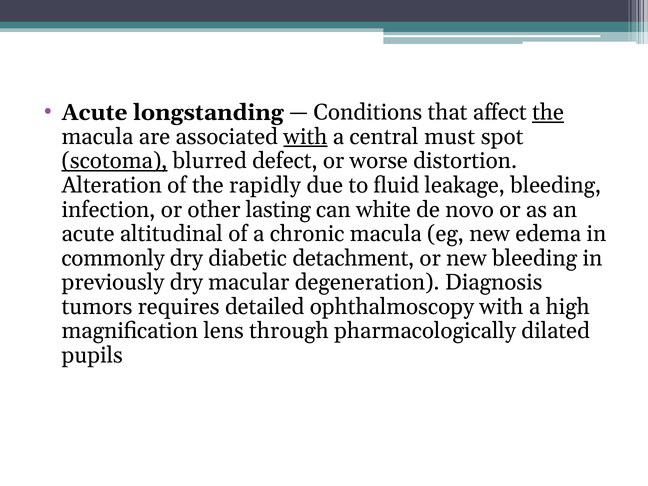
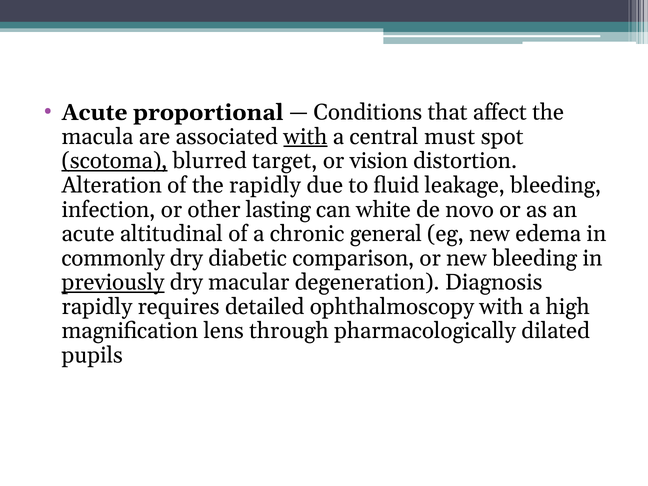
longstanding: longstanding -> proportional
the at (548, 112) underline: present -> none
defect: defect -> target
worse: worse -> vision
chronic macula: macula -> general
detachment: detachment -> comparison
previously underline: none -> present
tumors at (97, 307): tumors -> rapidly
